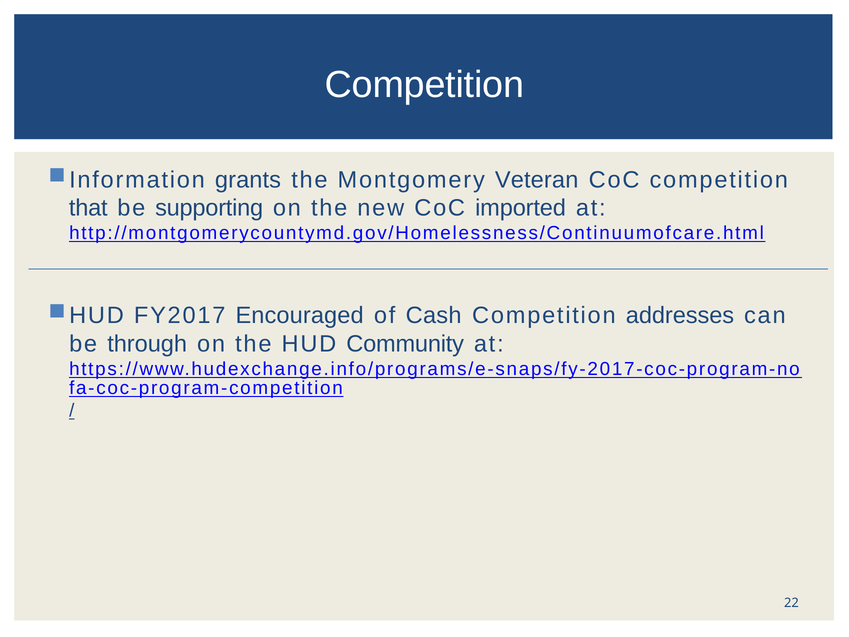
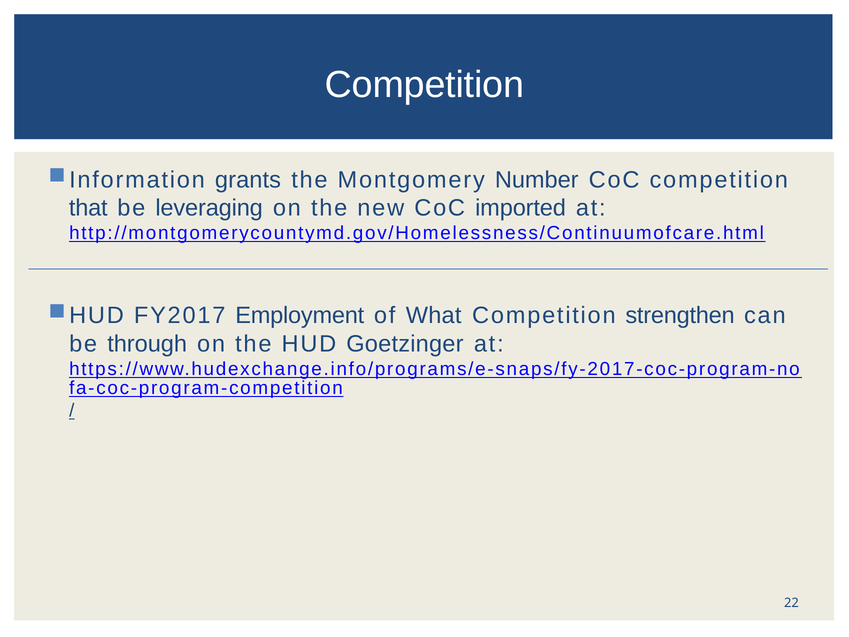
Veteran: Veteran -> Number
supporting: supporting -> leveraging
Encouraged: Encouraged -> Employment
Cash: Cash -> What
addresses: addresses -> strengthen
Community: Community -> Goetzinger
